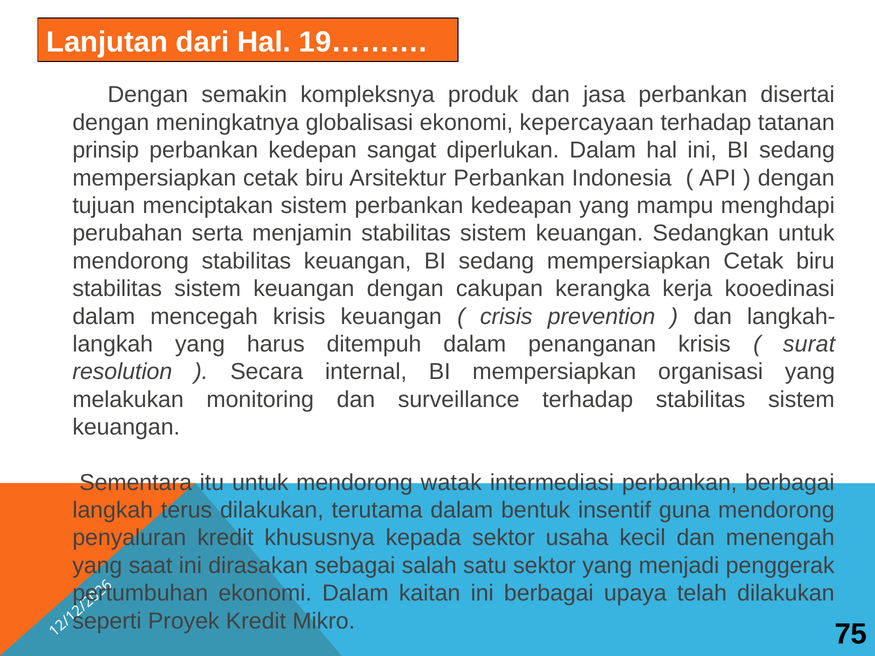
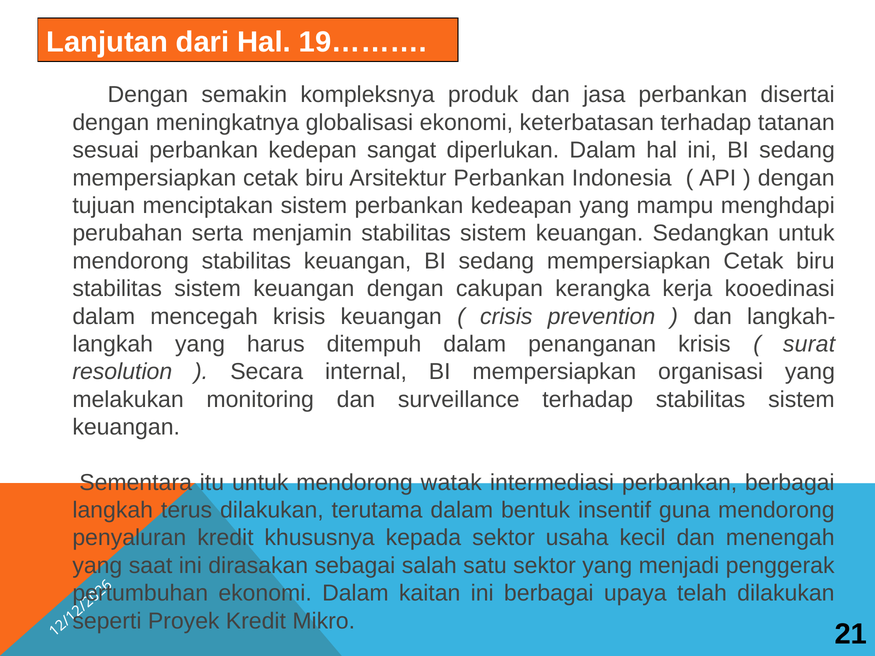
kepercayaan: kepercayaan -> keterbatasan
prinsip: prinsip -> sesuai
75: 75 -> 21
